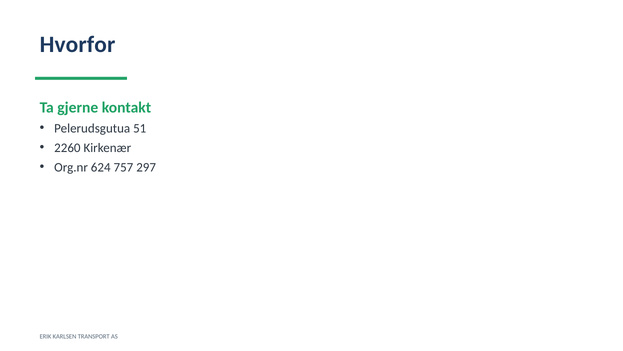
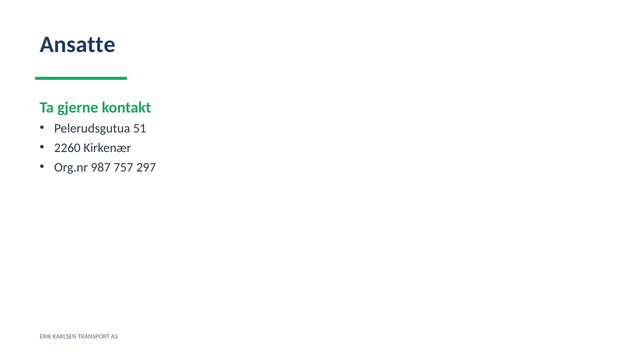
Hvorfor: Hvorfor -> Ansatte
624: 624 -> 987
